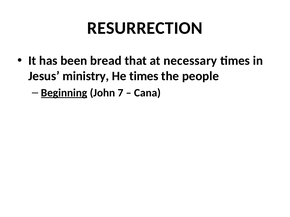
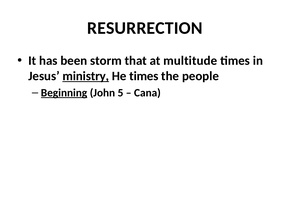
bread: bread -> storm
necessary: necessary -> multitude
ministry underline: none -> present
7: 7 -> 5
